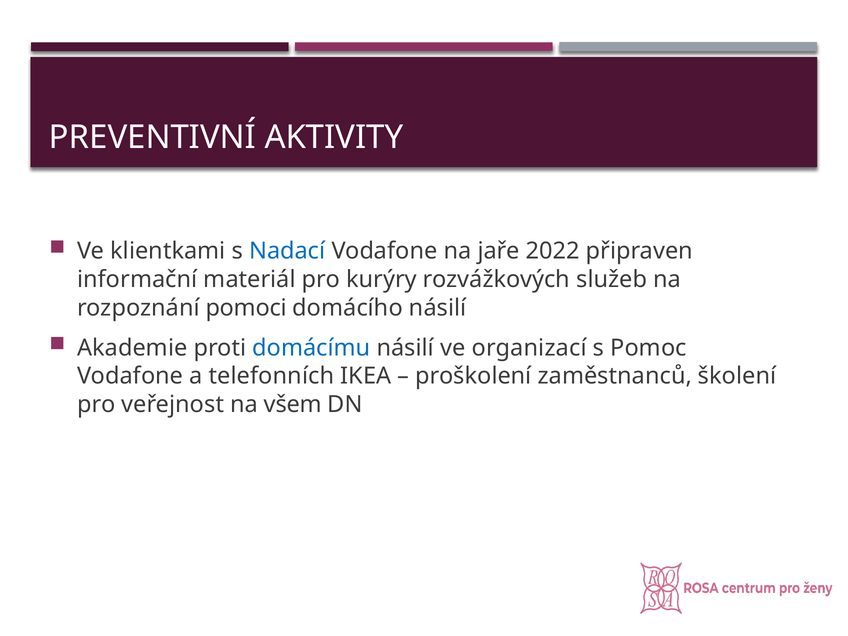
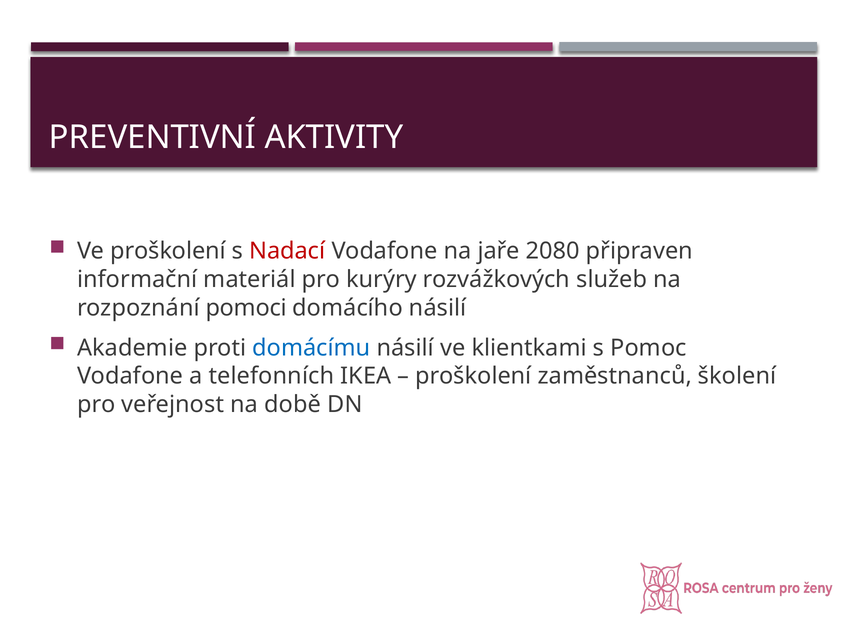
Ve klientkami: klientkami -> proškolení
Nadací colour: blue -> red
2022: 2022 -> 2080
organizací: organizací -> klientkami
všem: všem -> době
